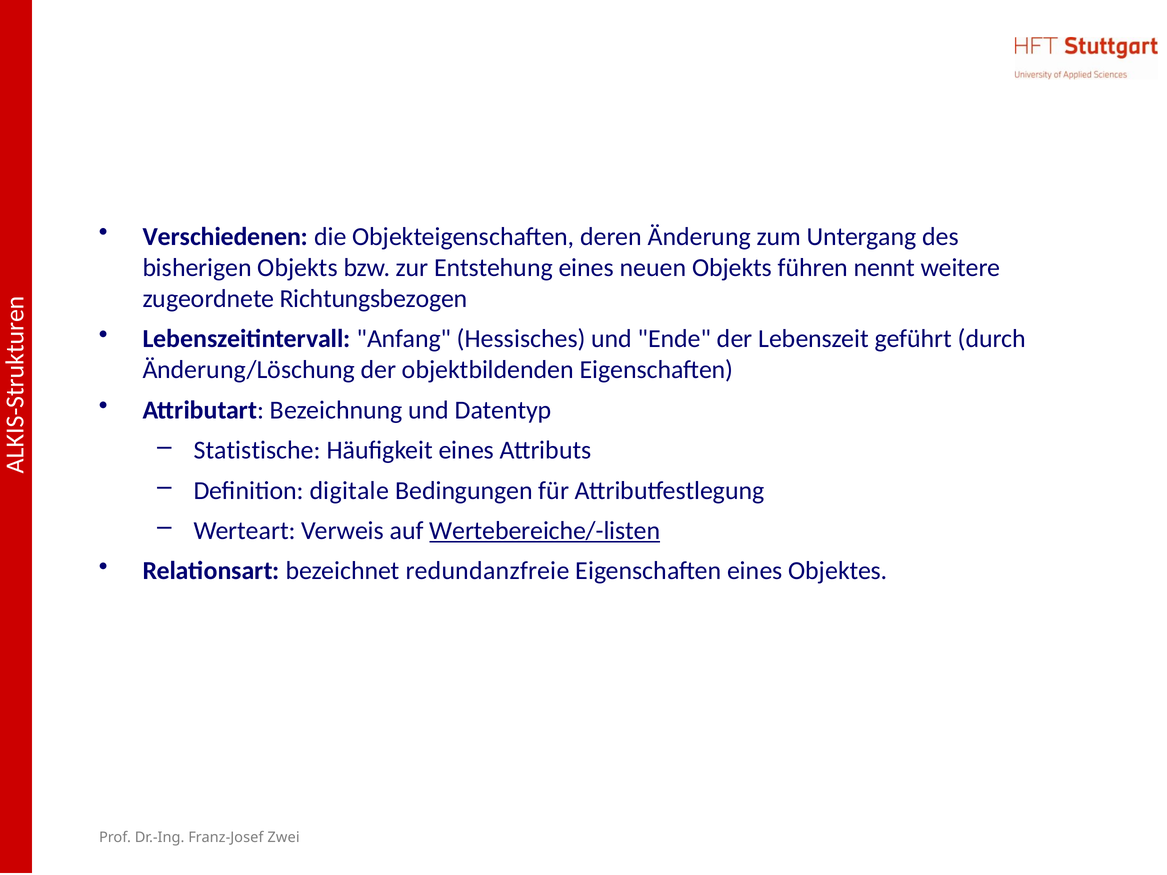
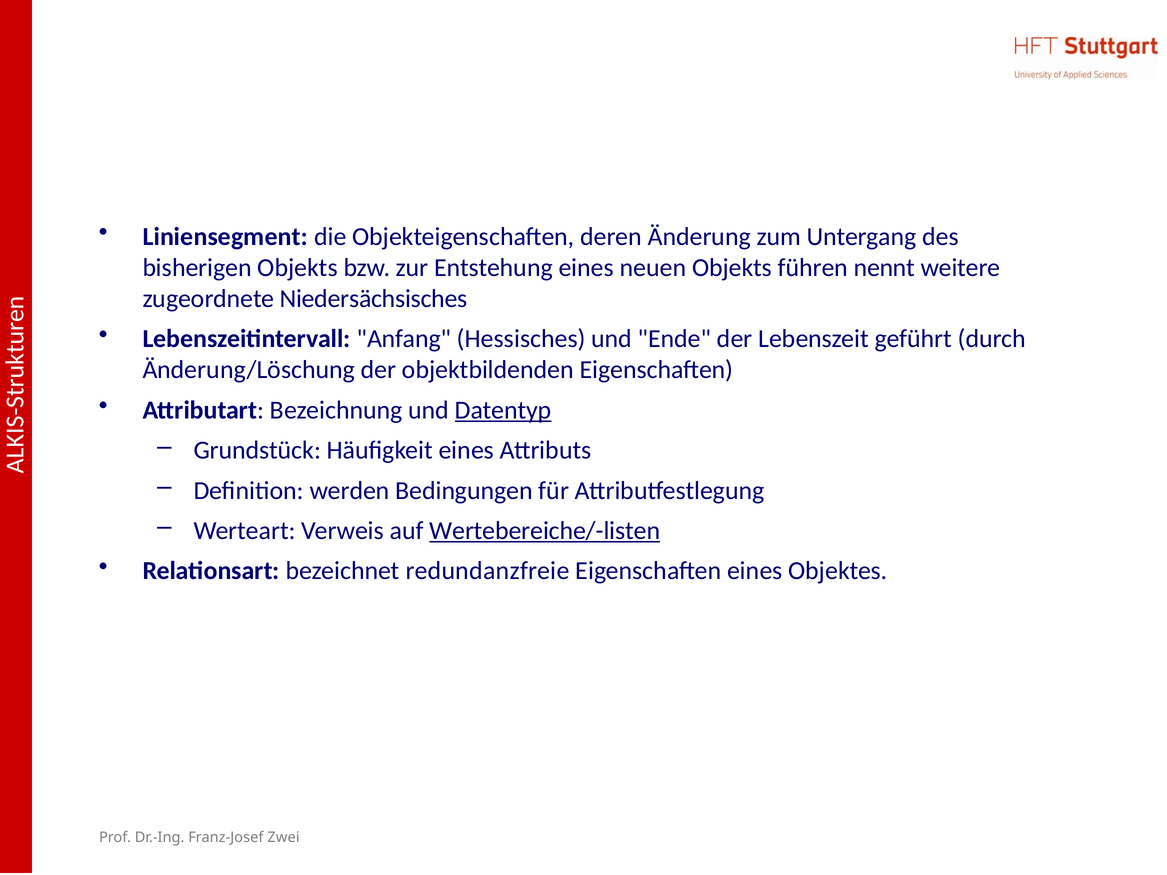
Verschiedenen: Verschiedenen -> Liniensegment
Richtungsbezogen: Richtungsbezogen -> Niedersächsisches
Datentyp underline: none -> present
Statistische: Statistische -> Grundstück
digitale: digitale -> werden
